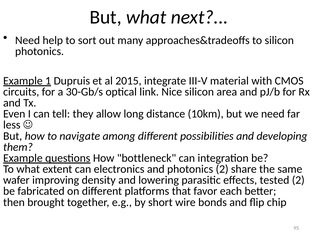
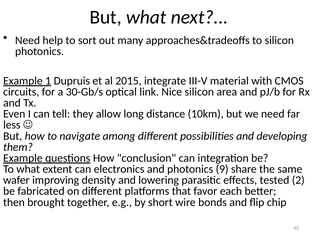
bottleneck: bottleneck -> conclusion
photonics 2: 2 -> 9
